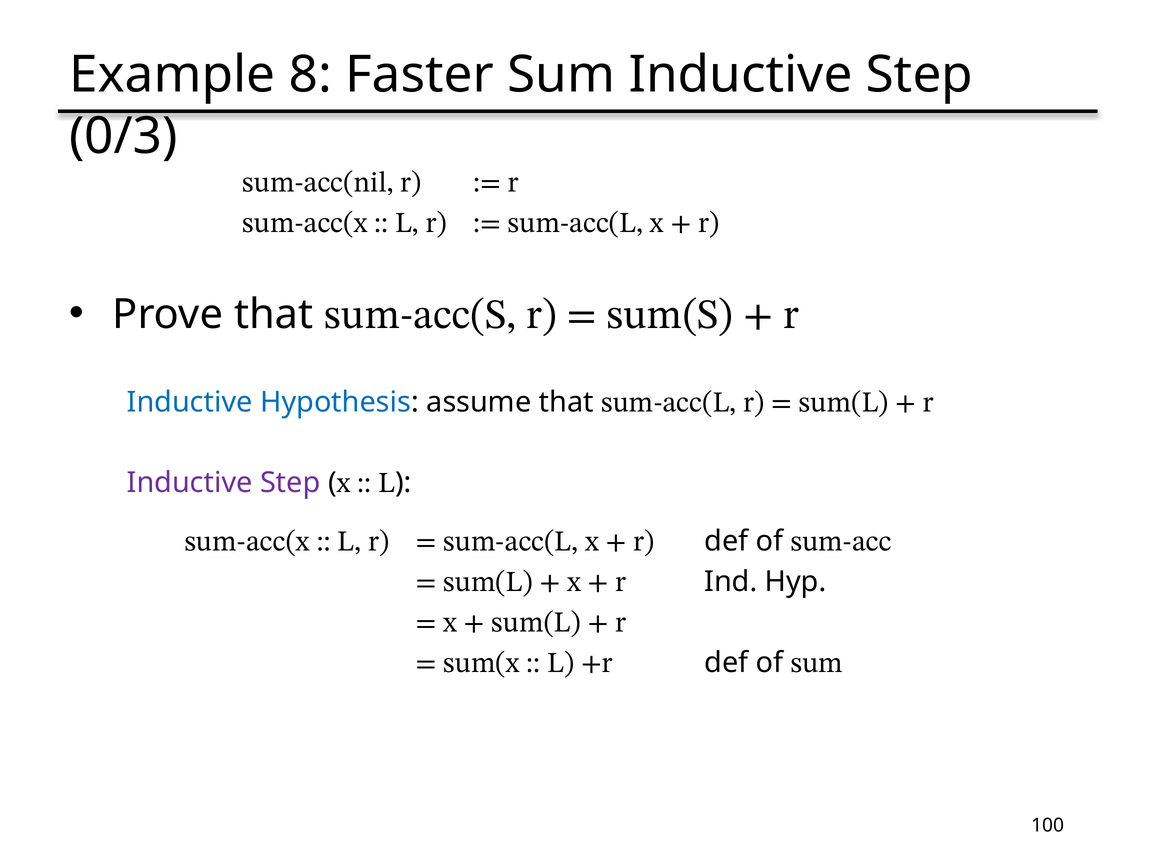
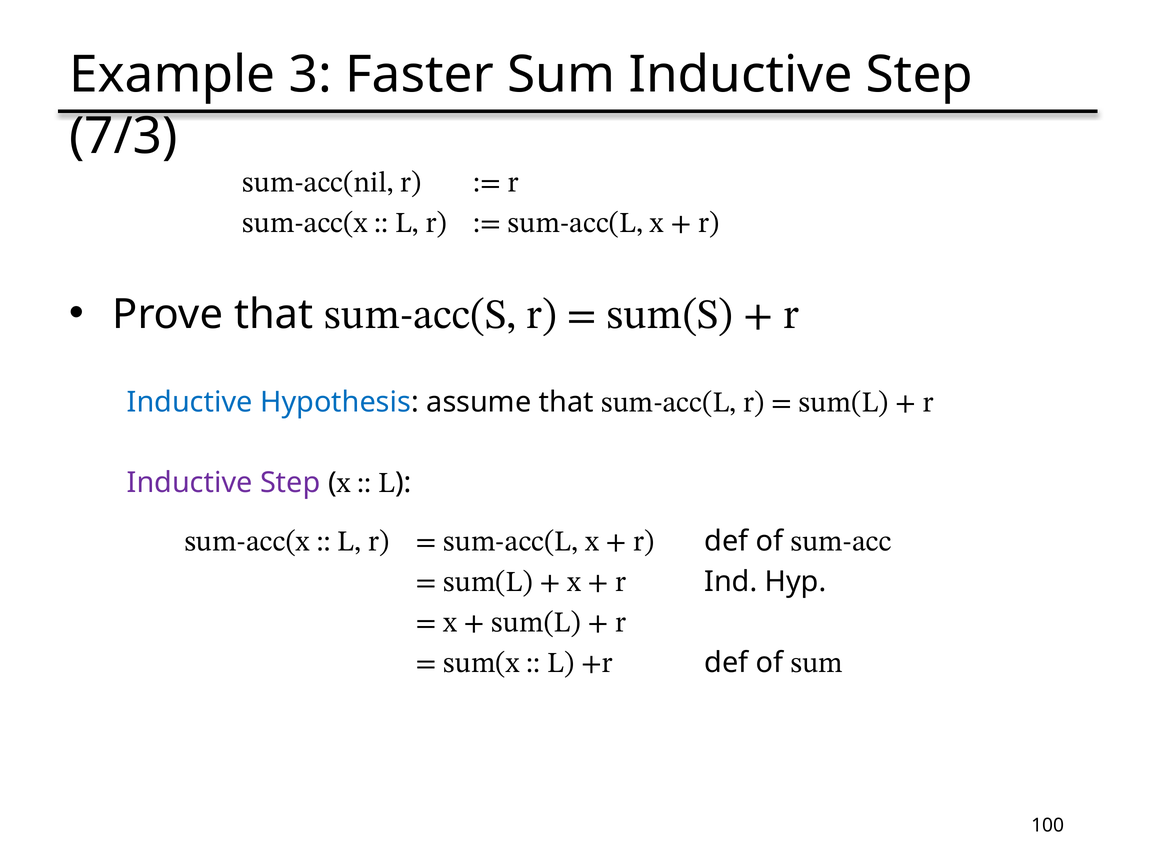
8: 8 -> 3
0/3: 0/3 -> 7/3
